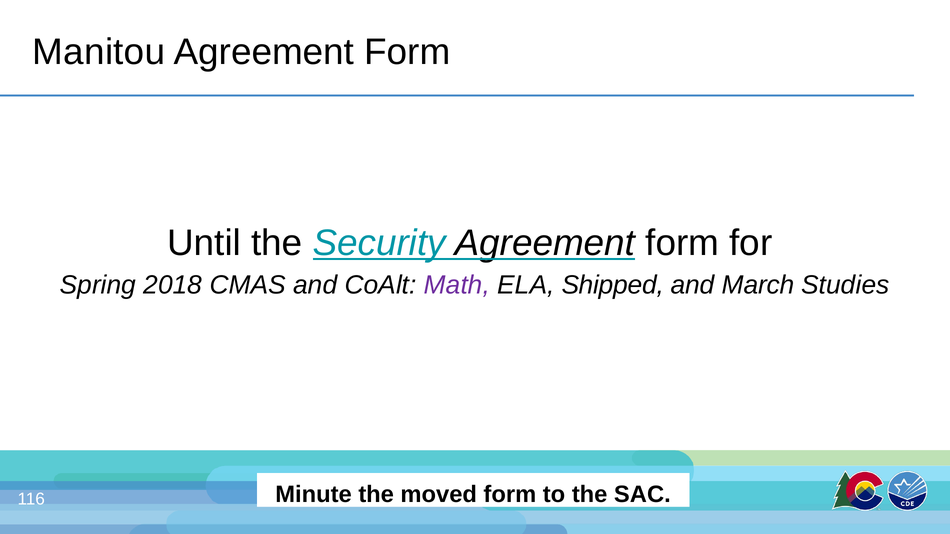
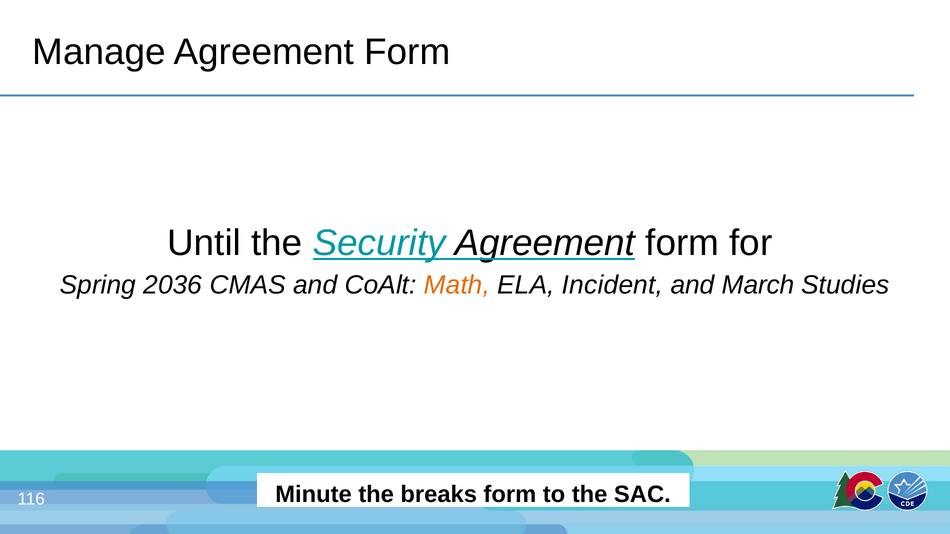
Manitou: Manitou -> Manage
2018: 2018 -> 2036
Math colour: purple -> orange
Shipped: Shipped -> Incident
moved: moved -> breaks
